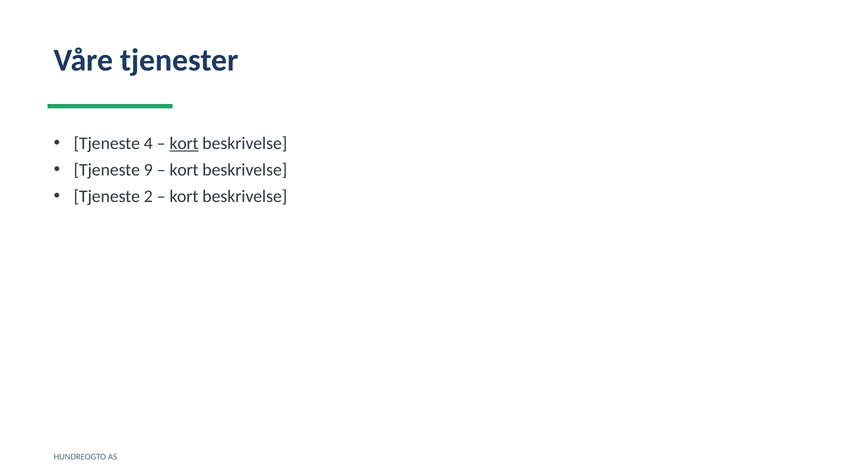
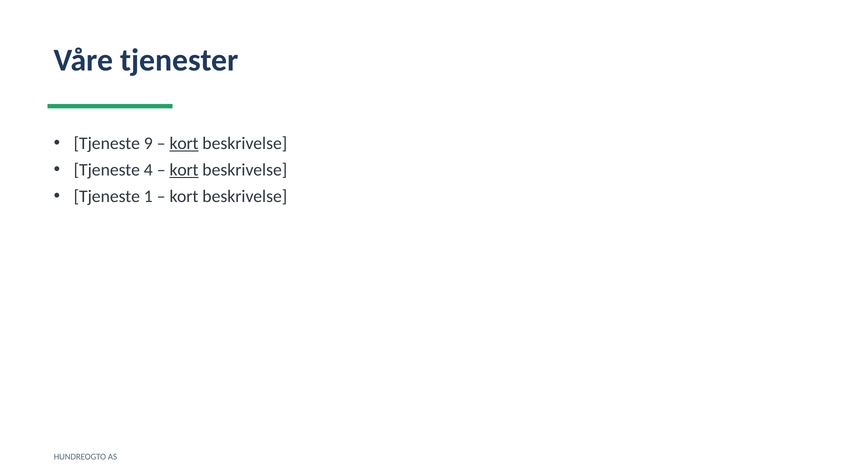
4: 4 -> 9
9: 9 -> 4
kort at (184, 170) underline: none -> present
2: 2 -> 1
